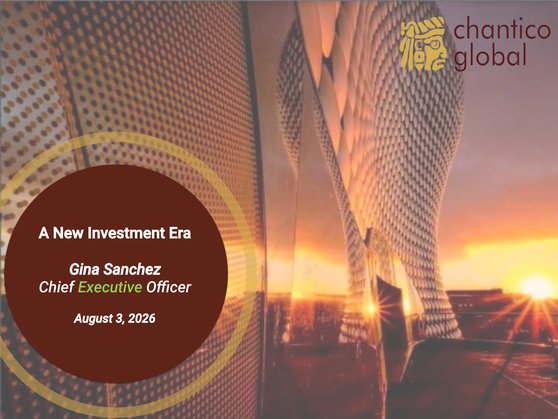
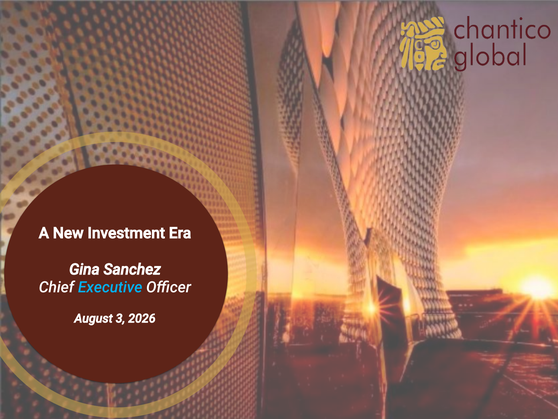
Executive colour: light green -> light blue
